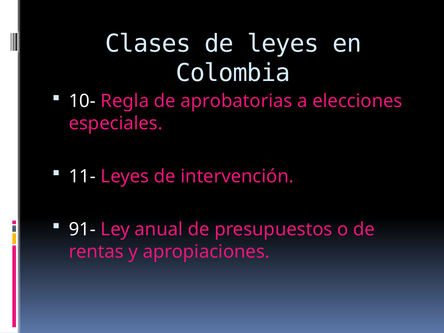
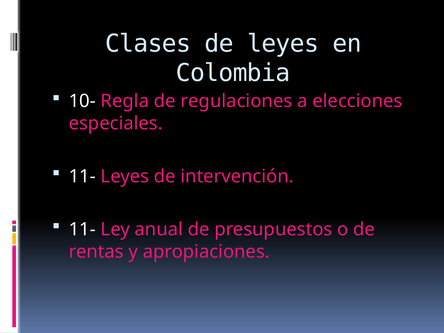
aprobatorias: aprobatorias -> regulaciones
91- at (82, 229): 91- -> 11-
